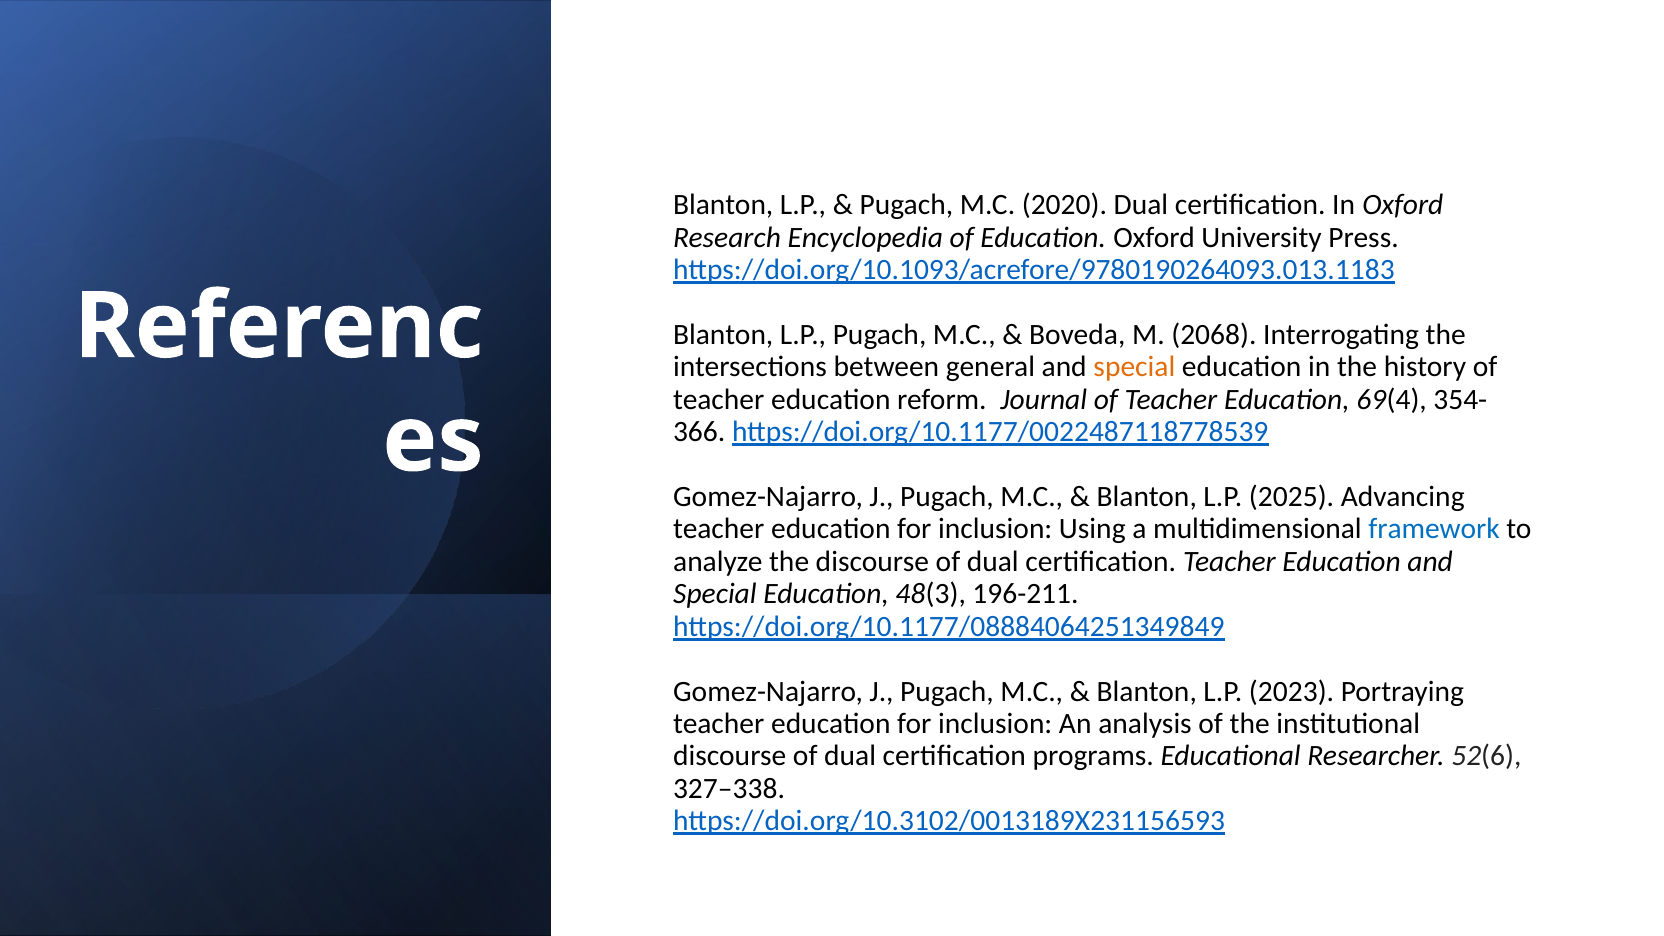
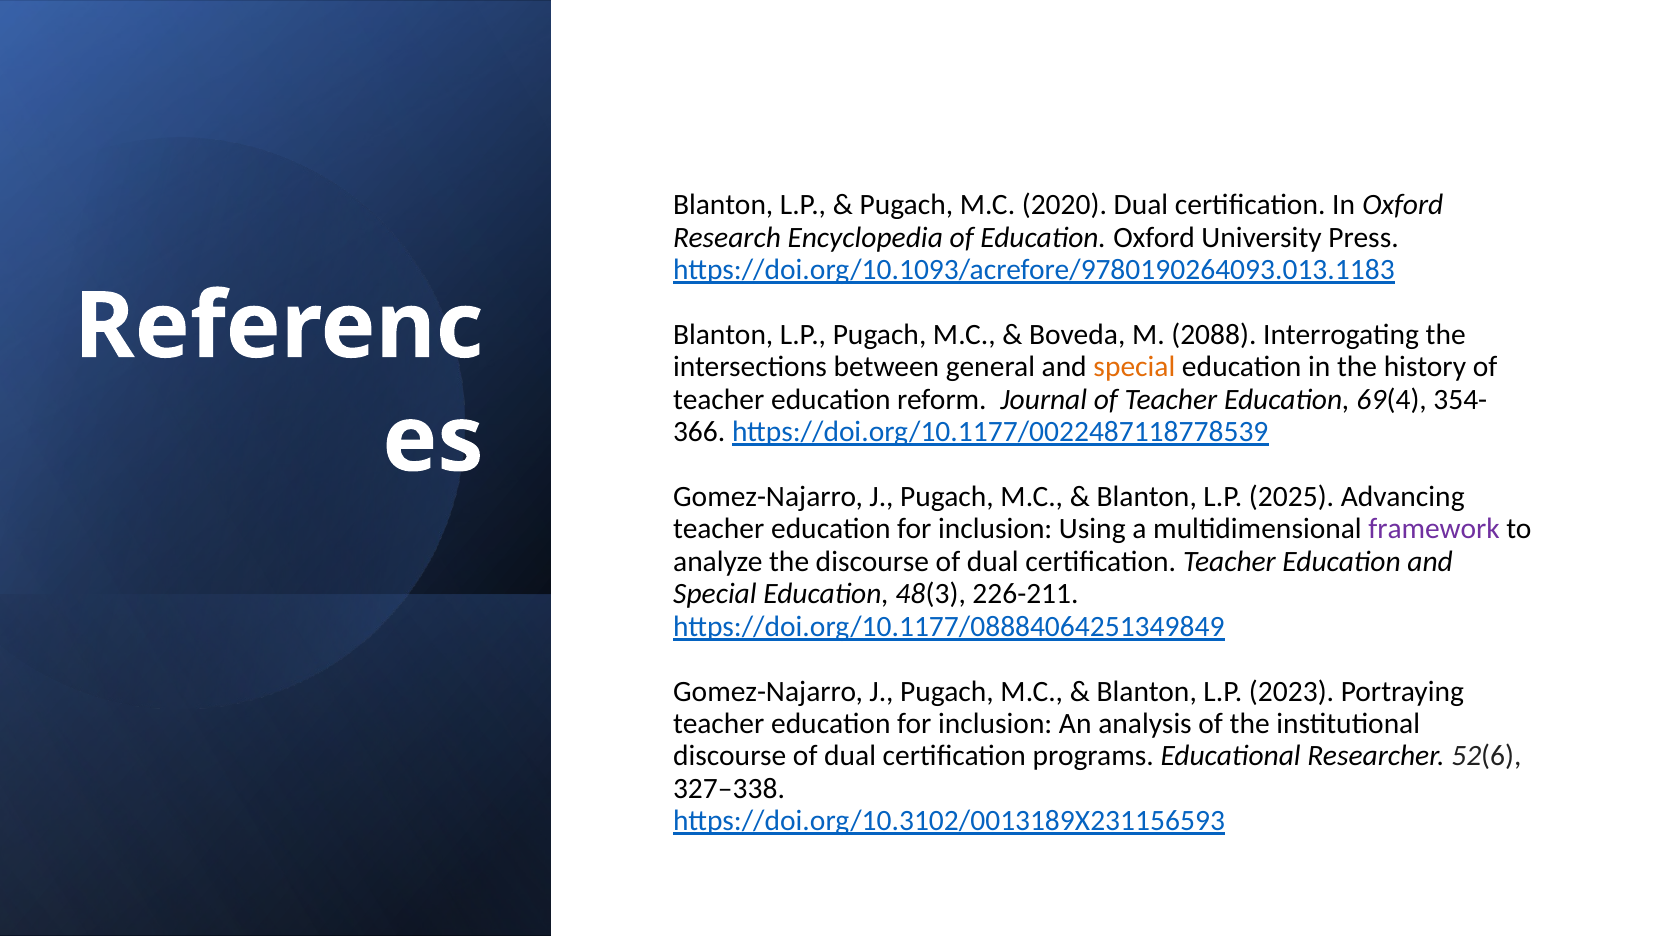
2068: 2068 -> 2088
framework colour: blue -> purple
196-211: 196-211 -> 226-211
